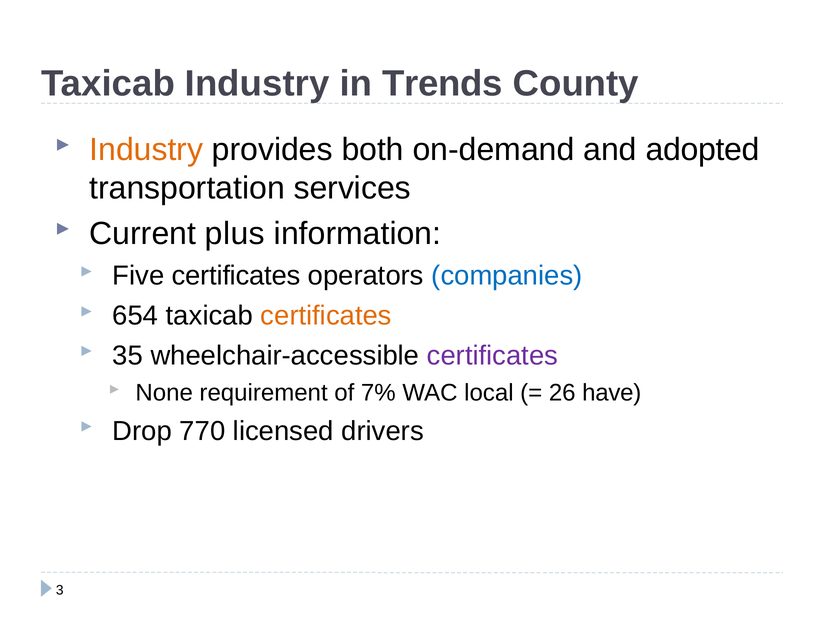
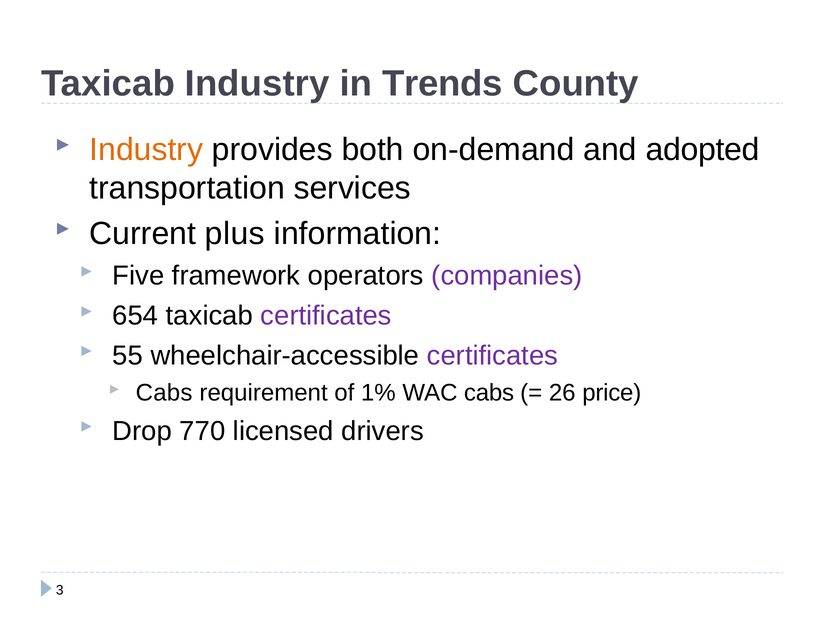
Five certificates: certificates -> framework
companies colour: blue -> purple
certificates at (326, 316) colour: orange -> purple
35: 35 -> 55
None at (164, 393): None -> Cabs
7%: 7% -> 1%
WAC local: local -> cabs
have: have -> price
